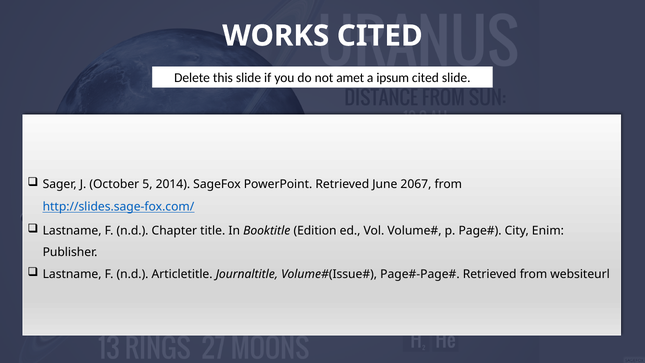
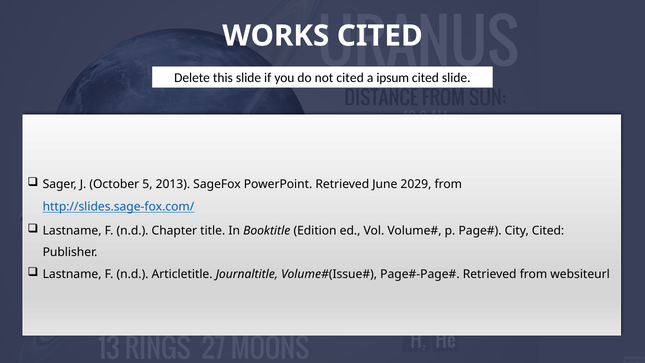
not amet: amet -> cited
2014: 2014 -> 2013
2067: 2067 -> 2029
City Enim: Enim -> Cited
